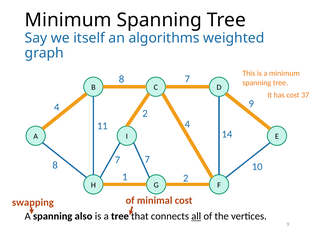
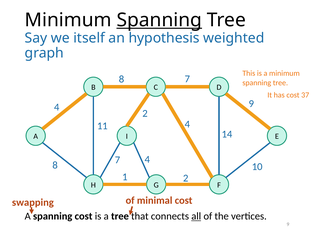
Spanning at (159, 20) underline: none -> present
algorithms: algorithms -> hypothesis
7 7: 7 -> 4
spanning also: also -> cost
